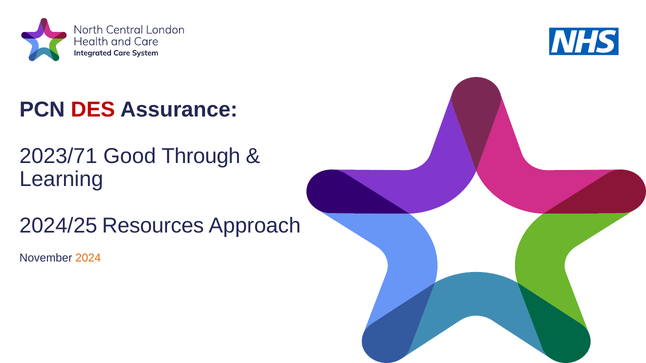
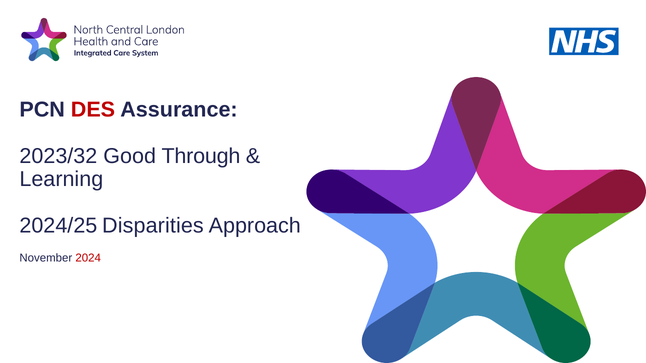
2023/71: 2023/71 -> 2023/32
Resources: Resources -> Disparities
2024 colour: orange -> red
